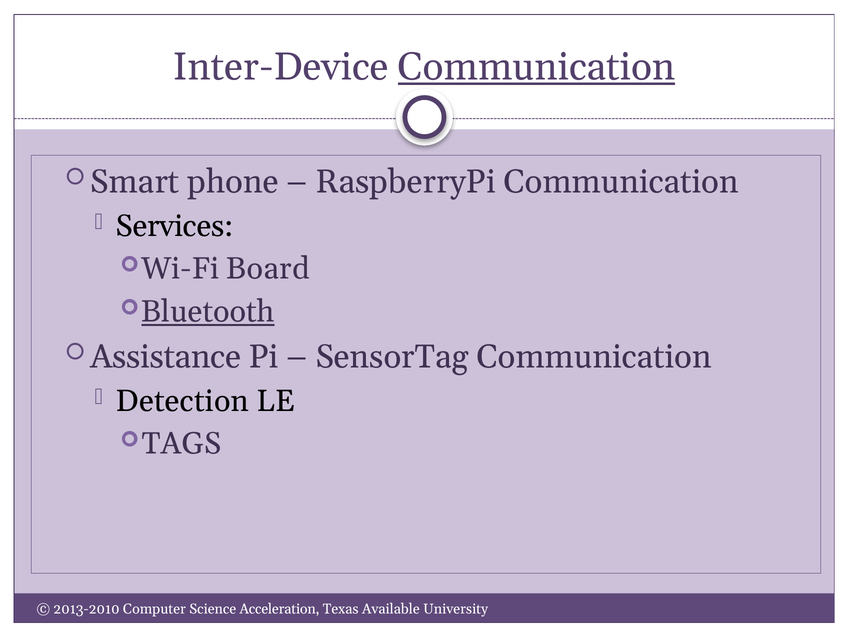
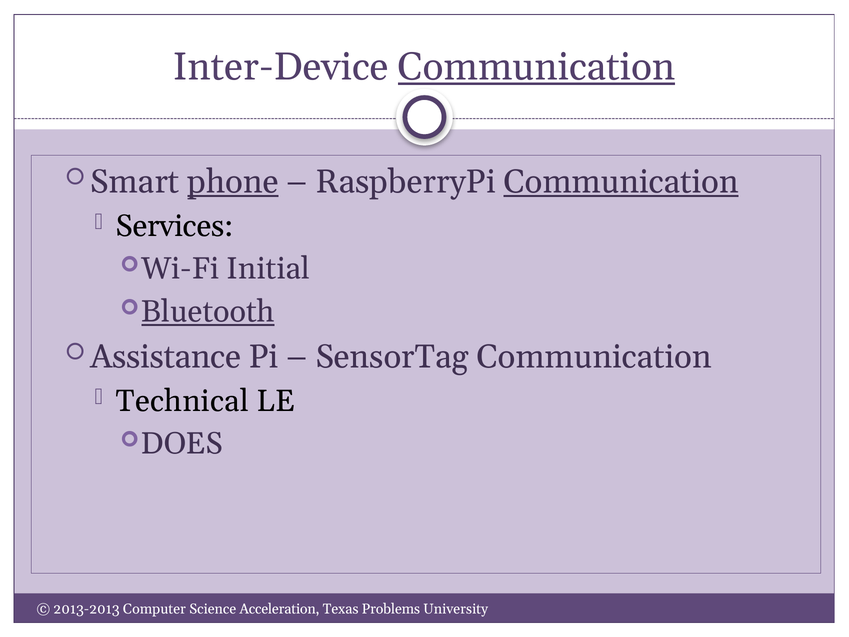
phone underline: none -> present
Communication at (621, 182) underline: none -> present
Board: Board -> Initial
Detection: Detection -> Technical
TAGS: TAGS -> DOES
2013-2010: 2013-2010 -> 2013-2013
Available: Available -> Problems
